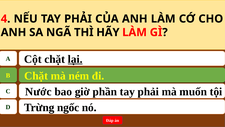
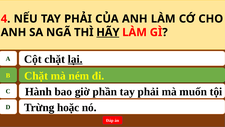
HÃY underline: none -> present
Nước: Nước -> Hành
ngốc: ngốc -> hoặc
